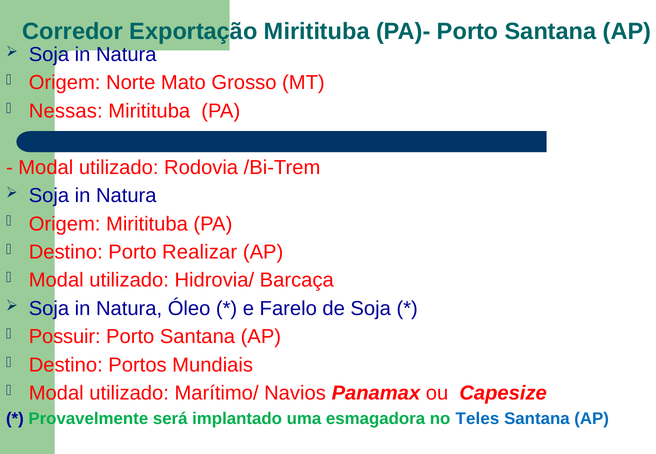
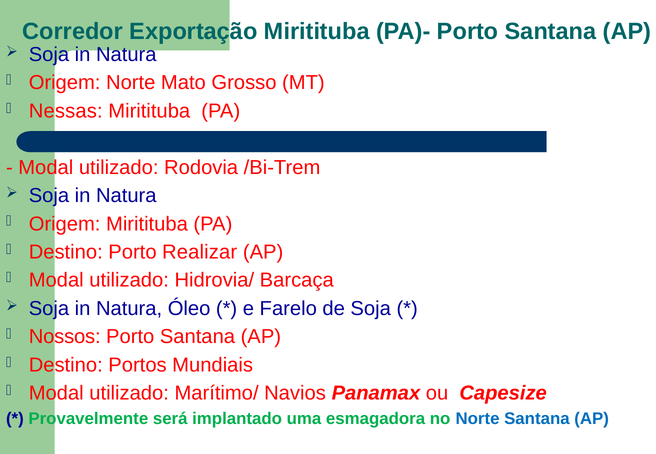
Possuir: Possuir -> Nossos
no Teles: Teles -> Norte
